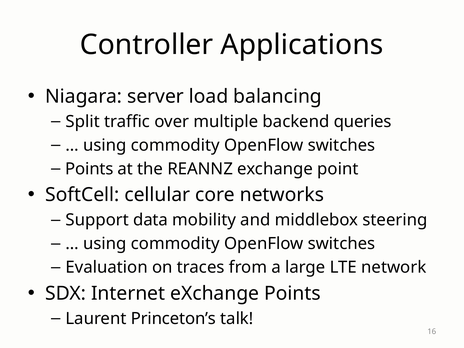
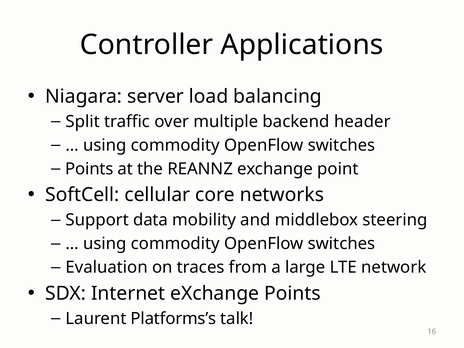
queries: queries -> header
Princeton’s: Princeton’s -> Platforms’s
